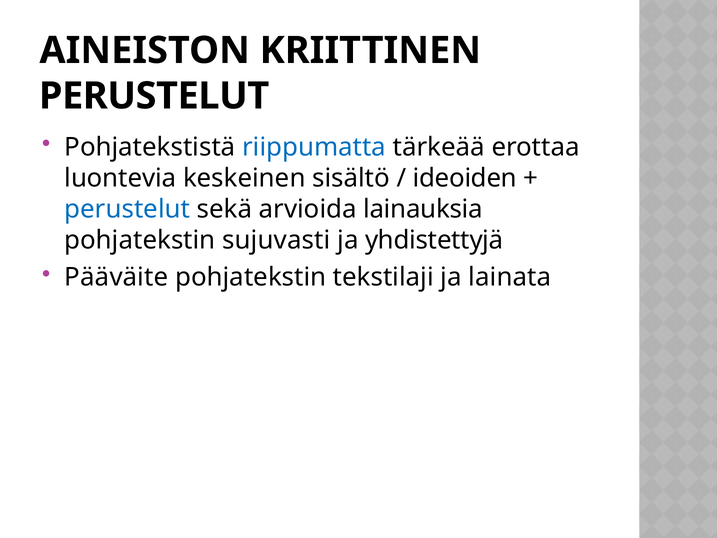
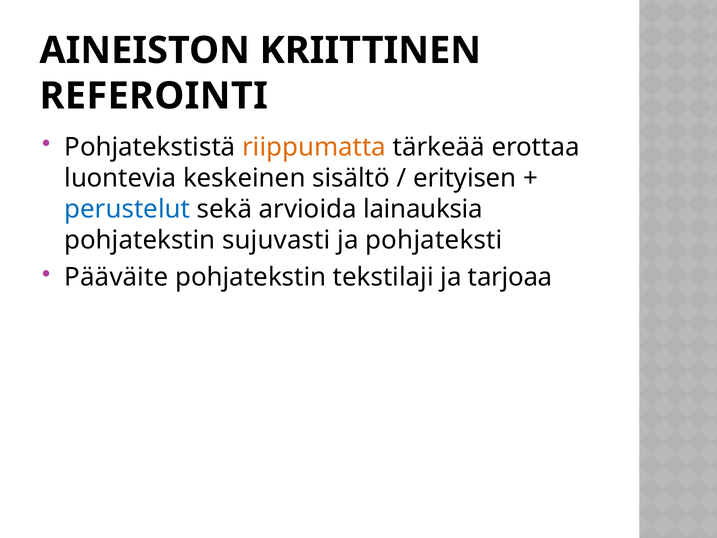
PERUSTELUT at (154, 96): PERUSTELUT -> REFEROINTI
riippumatta colour: blue -> orange
ideoiden: ideoiden -> erityisen
yhdistettyjä: yhdistettyjä -> pohjateksti
lainata: lainata -> tarjoaa
